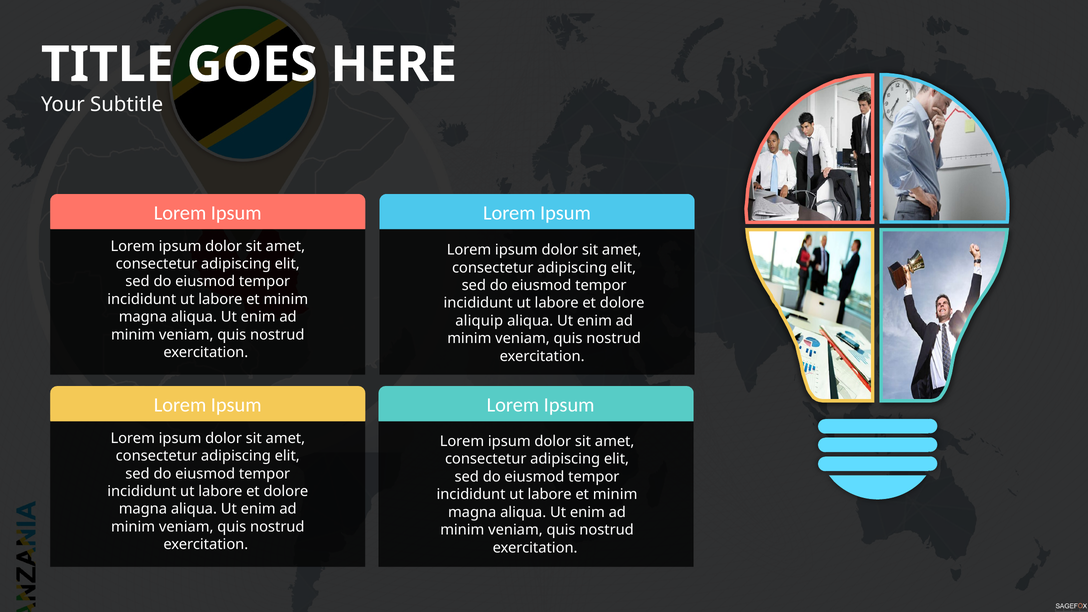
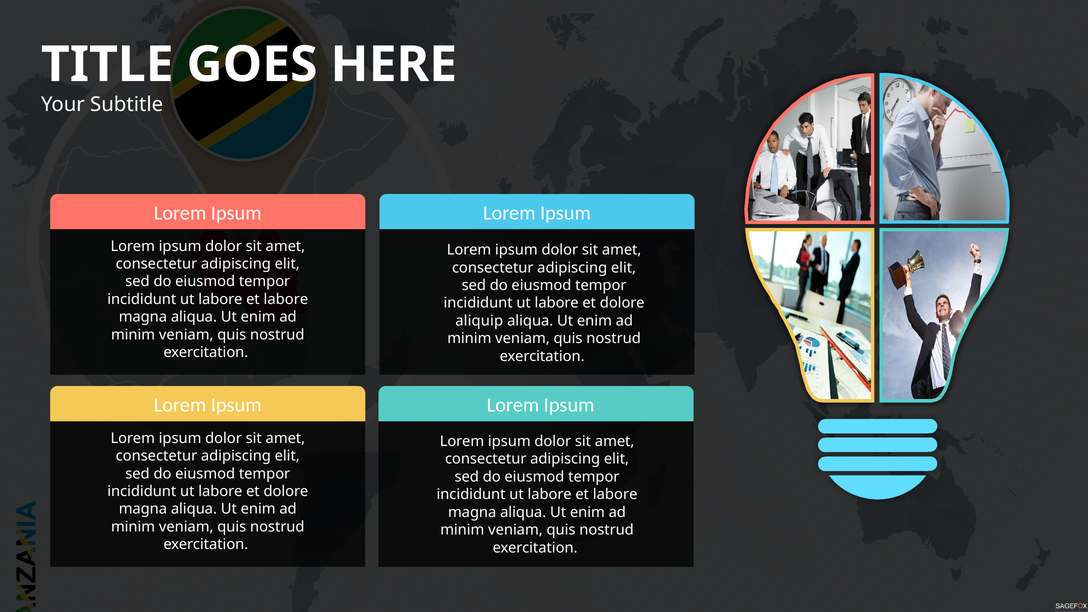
minim at (286, 299): minim -> labore
minim at (615, 495): minim -> labore
